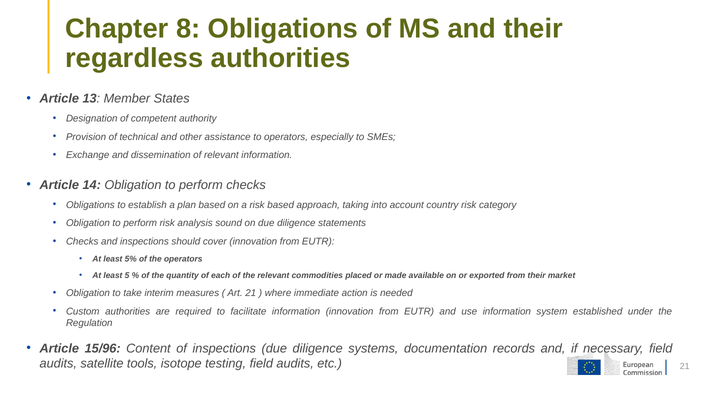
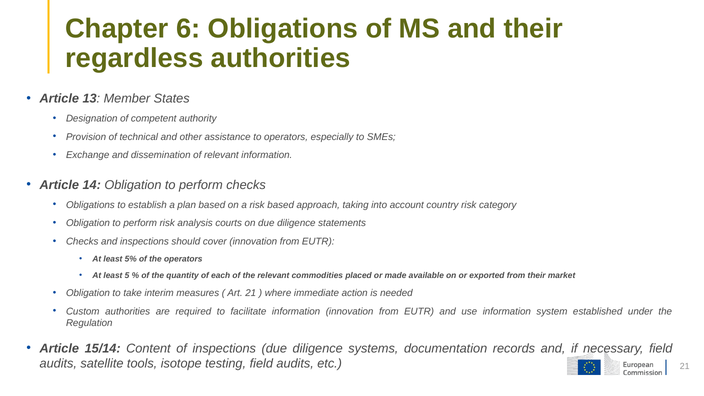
8: 8 -> 6
sound: sound -> courts
15/96: 15/96 -> 15/14
